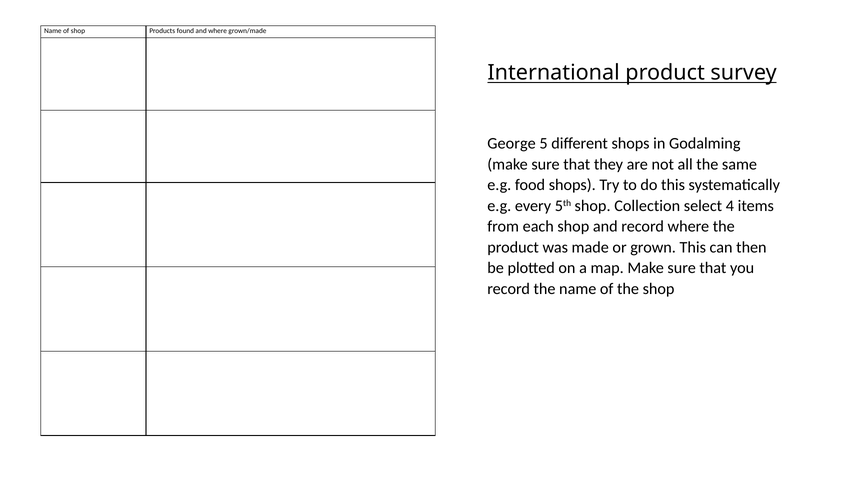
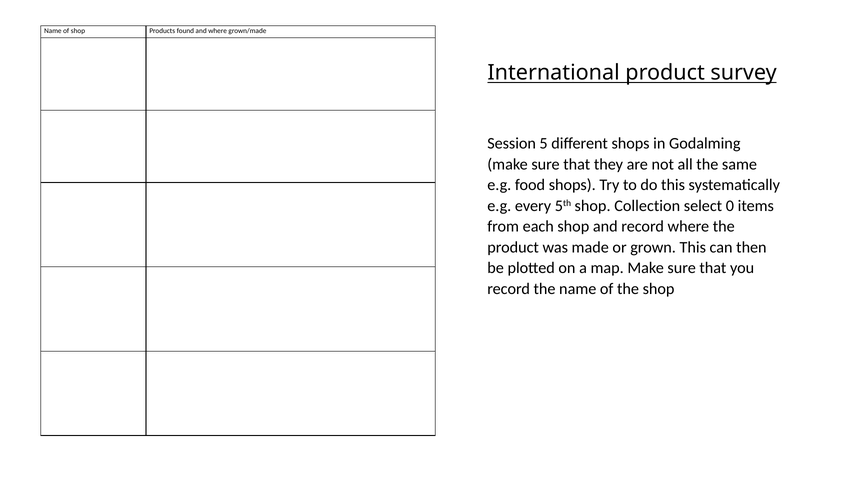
George: George -> Session
4: 4 -> 0
